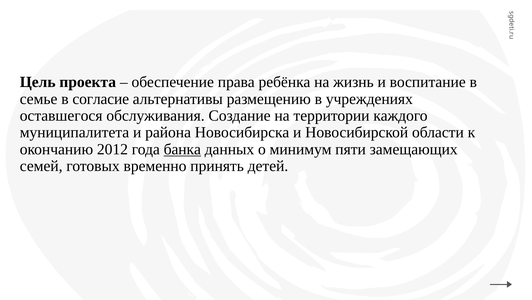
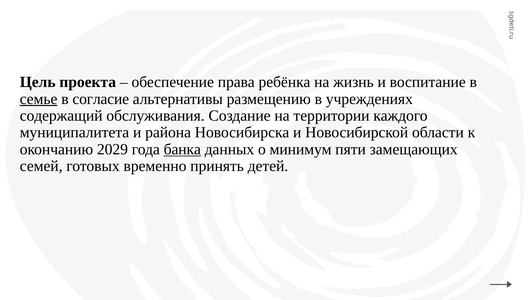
семье underline: none -> present
оставшегося: оставшегося -> содержащий
2012: 2012 -> 2029
